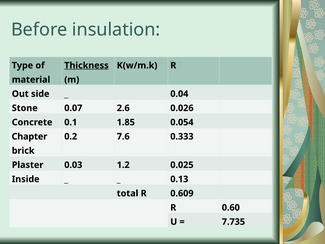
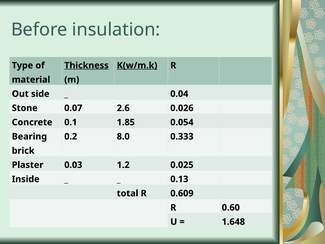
K(w/m.k underline: none -> present
Chapter: Chapter -> Bearing
7.6: 7.6 -> 8.0
7.735: 7.735 -> 1.648
